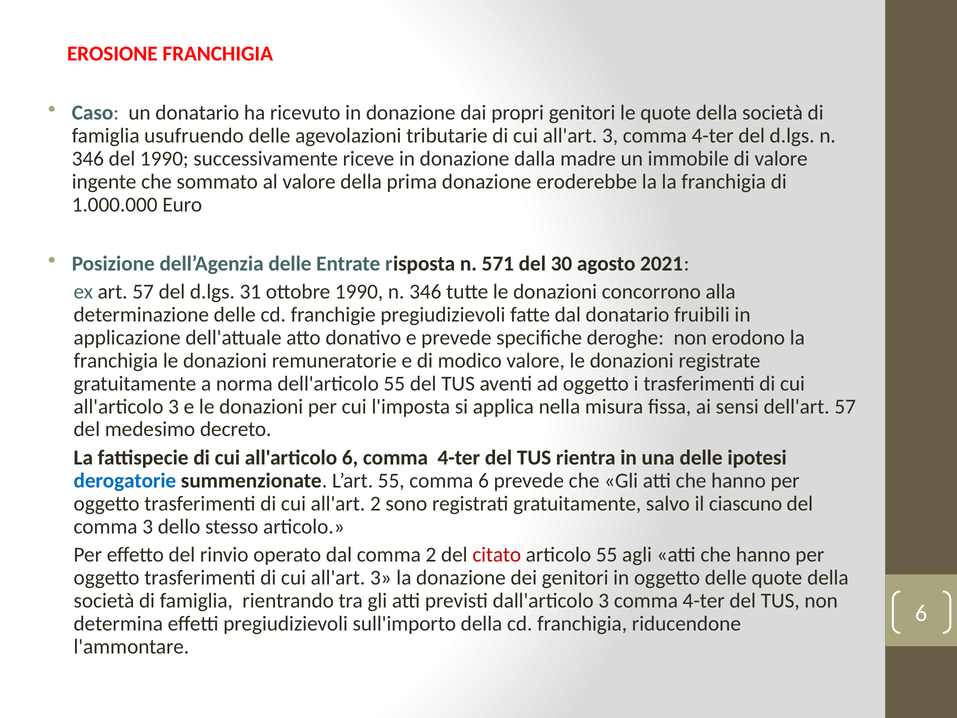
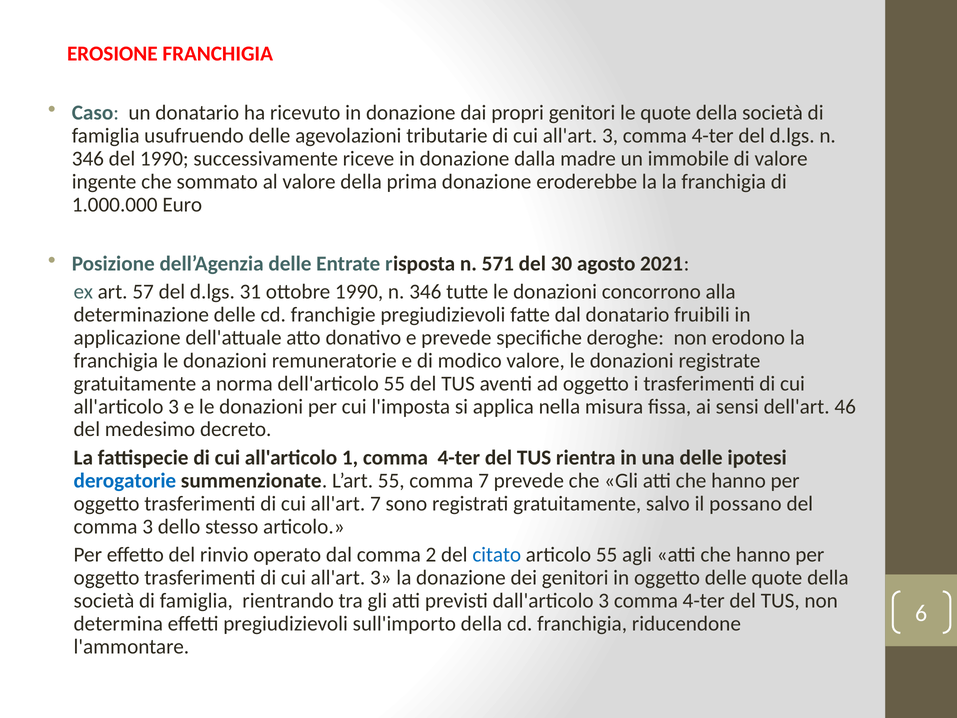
dell'art 57: 57 -> 46
all'articolo 6: 6 -> 1
comma 6: 6 -> 7
all'art 2: 2 -> 7
ciascuno: ciascuno -> possano
citato colour: red -> blue
